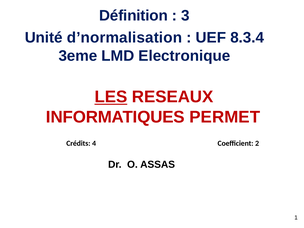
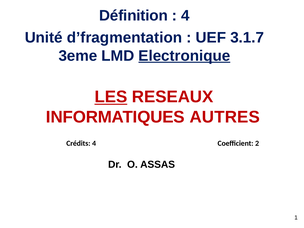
3 at (185, 16): 3 -> 4
d’normalisation: d’normalisation -> d’fragmentation
8.3.4: 8.3.4 -> 3.1.7
Electronique underline: none -> present
PERMET: PERMET -> AUTRES
